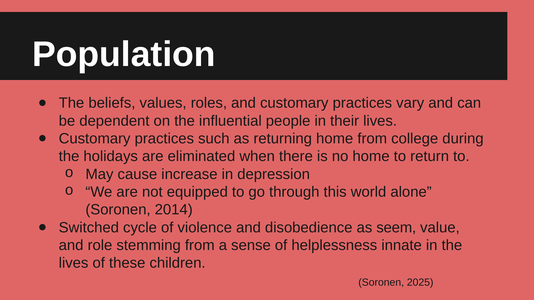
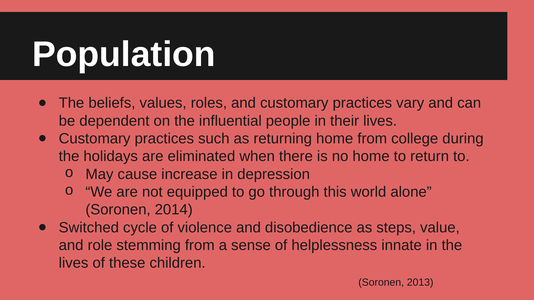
seem: seem -> steps
2025: 2025 -> 2013
